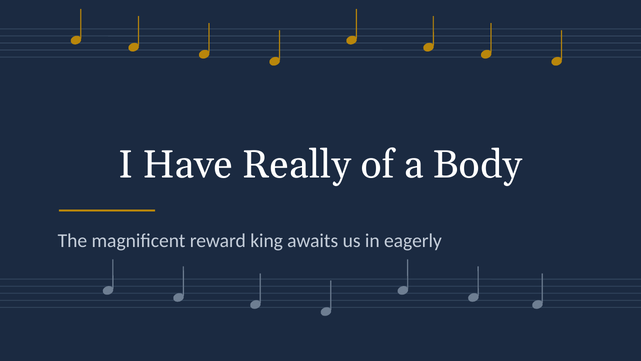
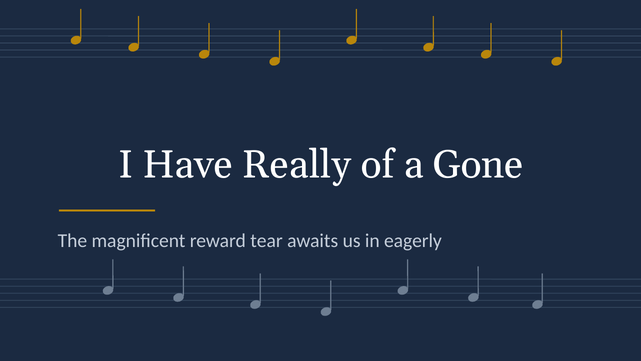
Body: Body -> Gone
king: king -> tear
